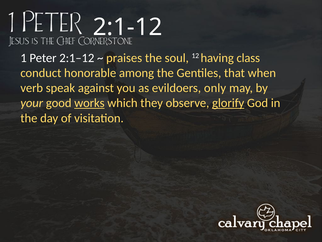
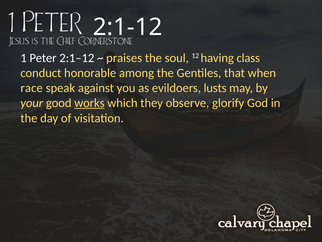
verb: verb -> race
only: only -> lusts
glorify underline: present -> none
